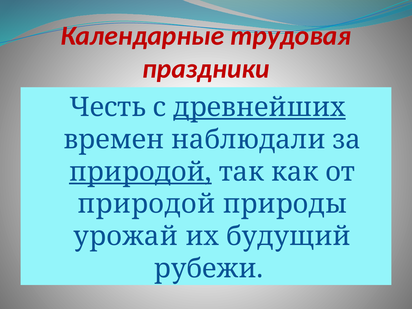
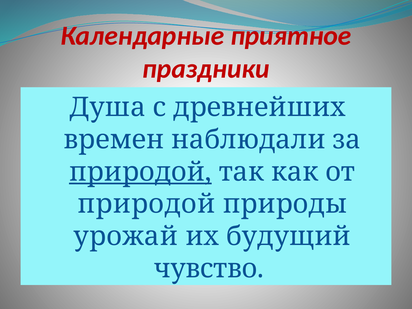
трудовая: трудовая -> приятное
Честь: Честь -> Душа
древнейших underline: present -> none
рубежи: рубежи -> чувство
